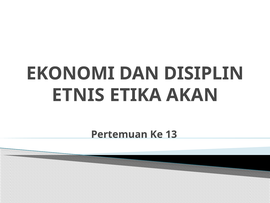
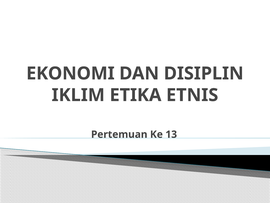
ETNIS: ETNIS -> IKLIM
AKAN: AKAN -> ETNIS
